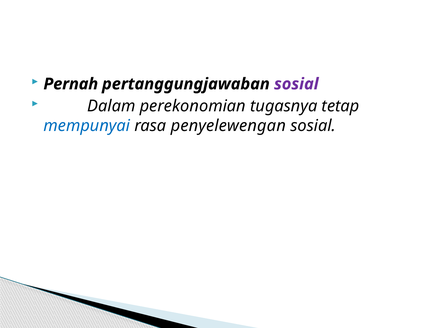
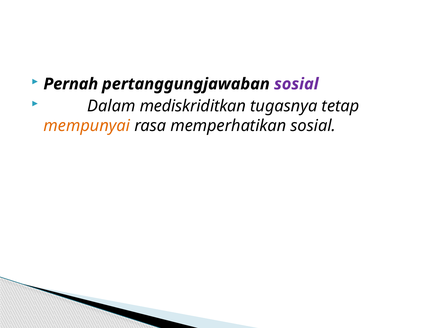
perekonomian: perekonomian -> mediskriditkan
mempunyai colour: blue -> orange
penyelewengan: penyelewengan -> memperhatikan
